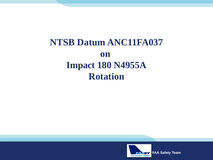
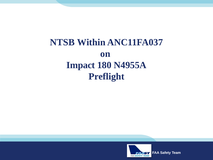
Datum: Datum -> Within
Rotation: Rotation -> Preflight
